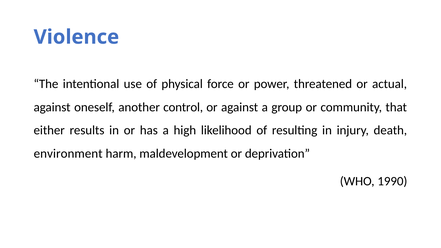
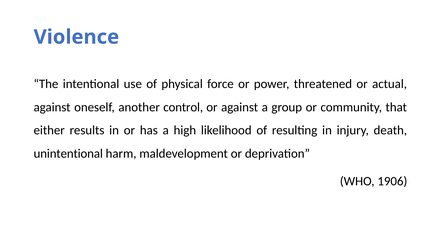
environment: environment -> unintentional
1990: 1990 -> 1906
